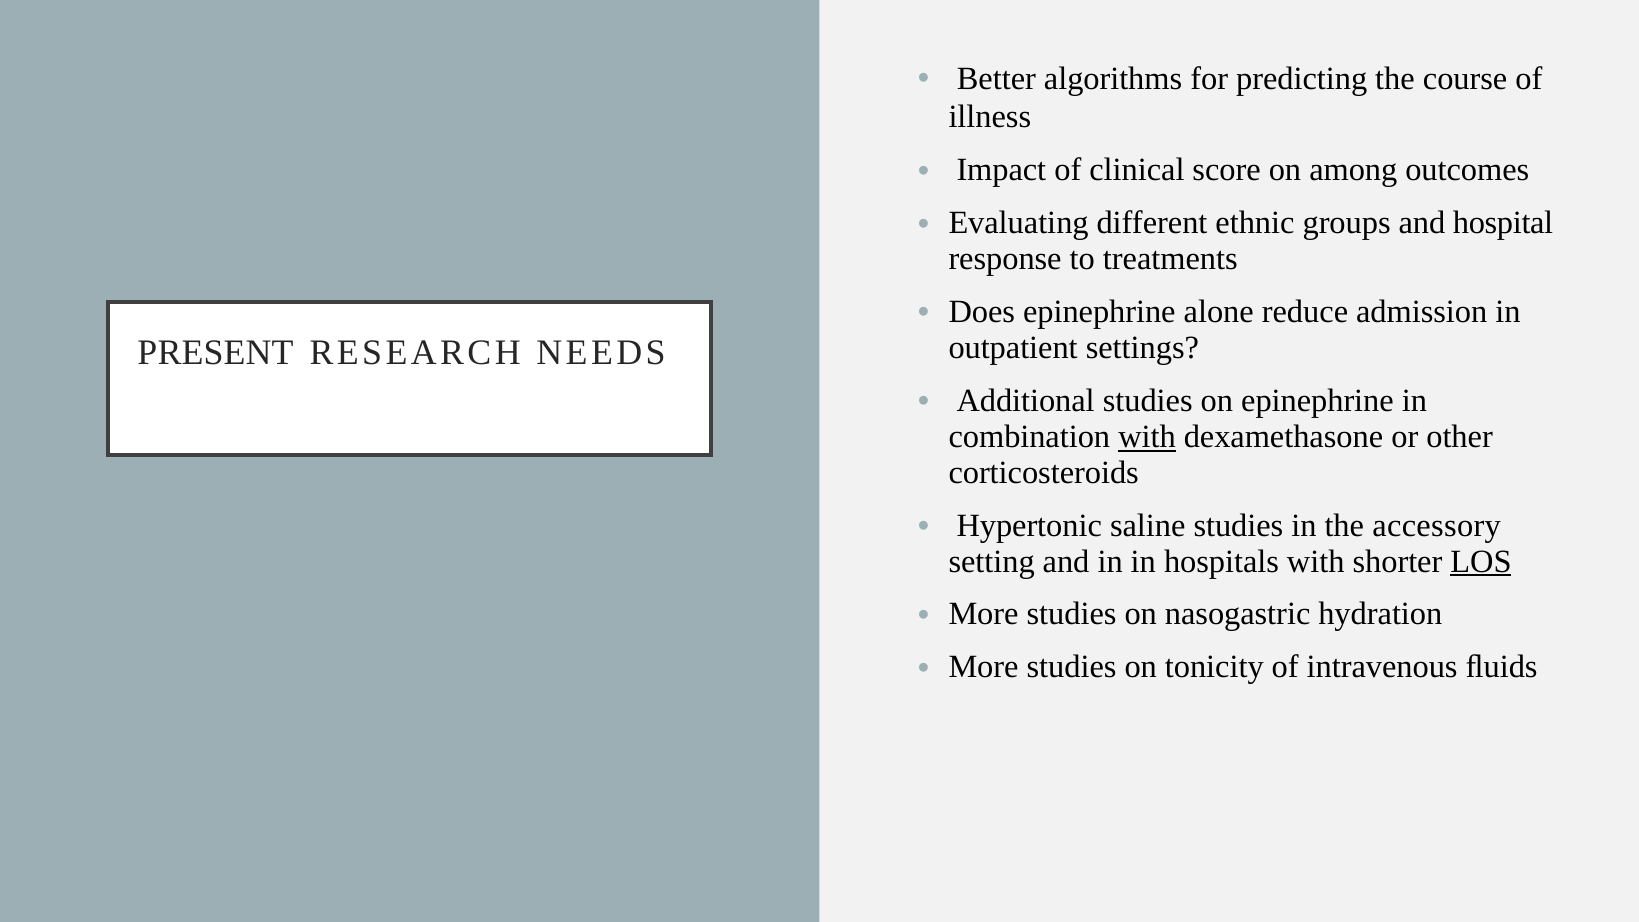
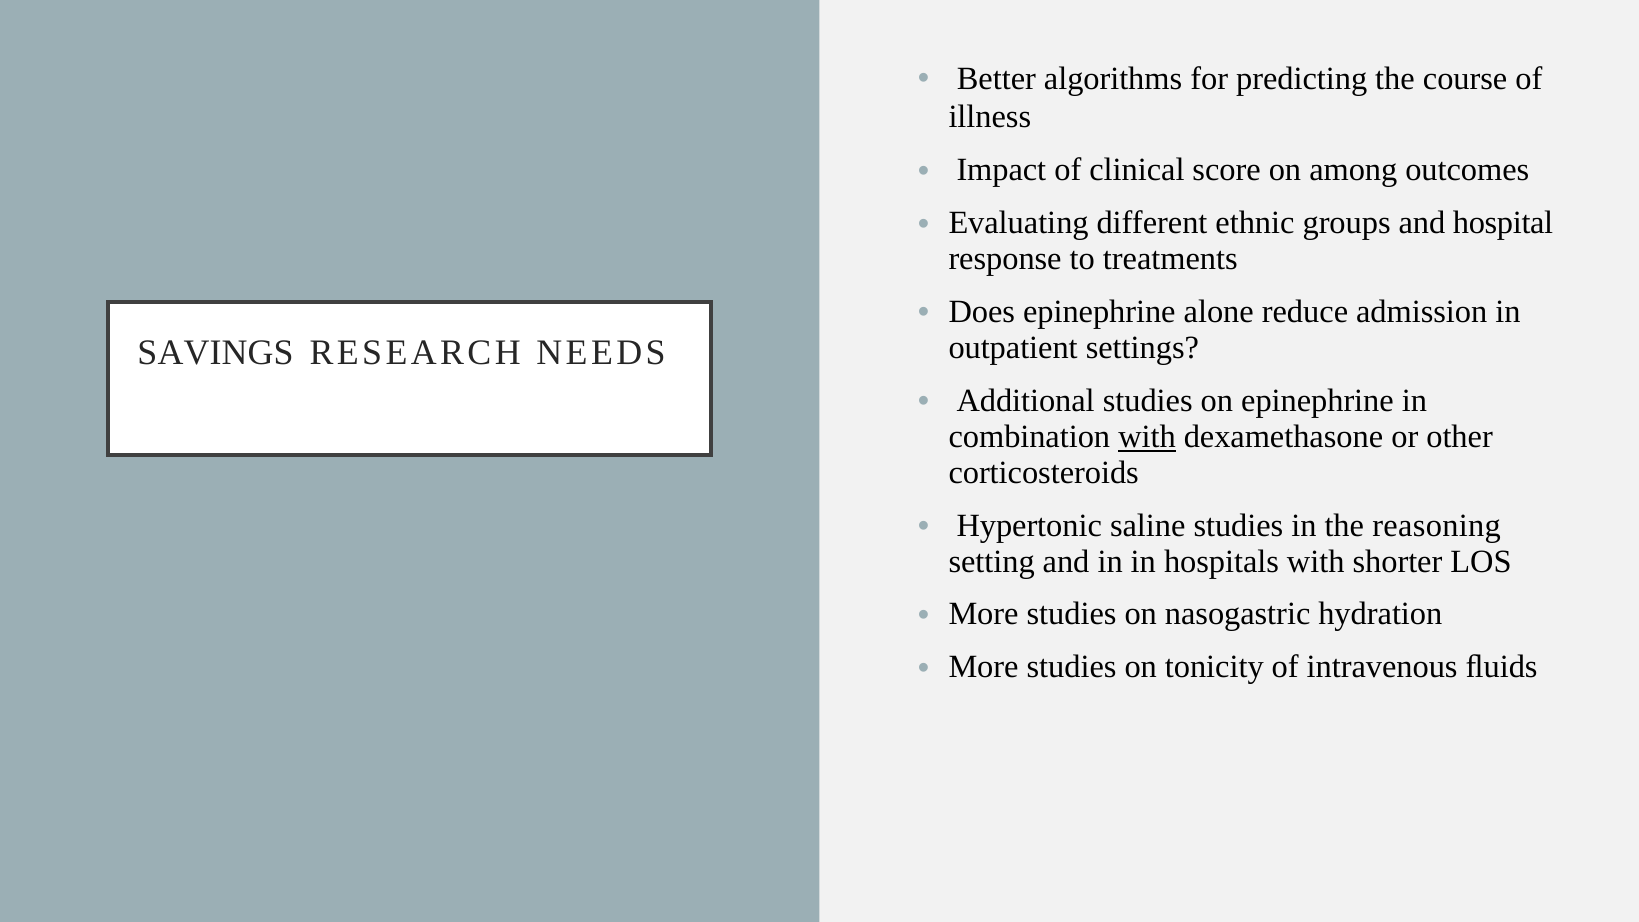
PRESENT: PRESENT -> SAVINGS
accessory: accessory -> reasoning
LOS underline: present -> none
